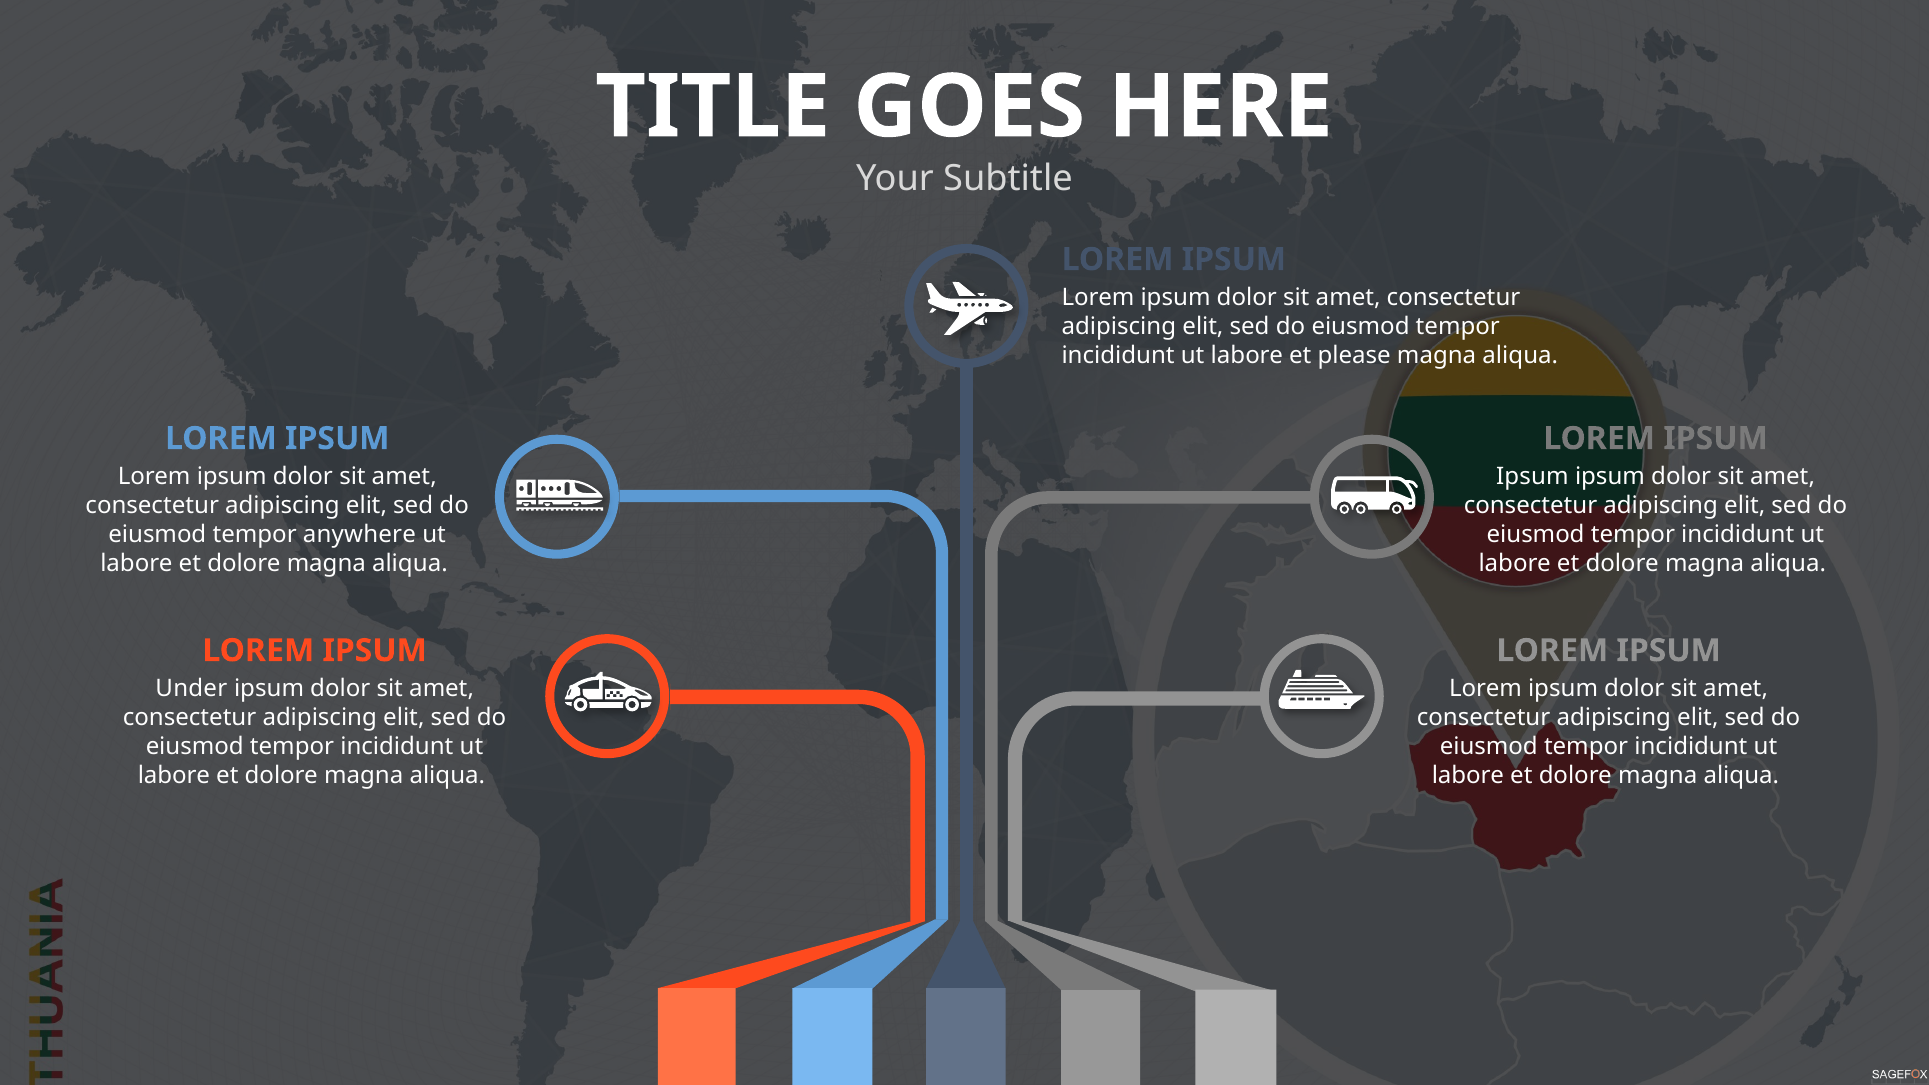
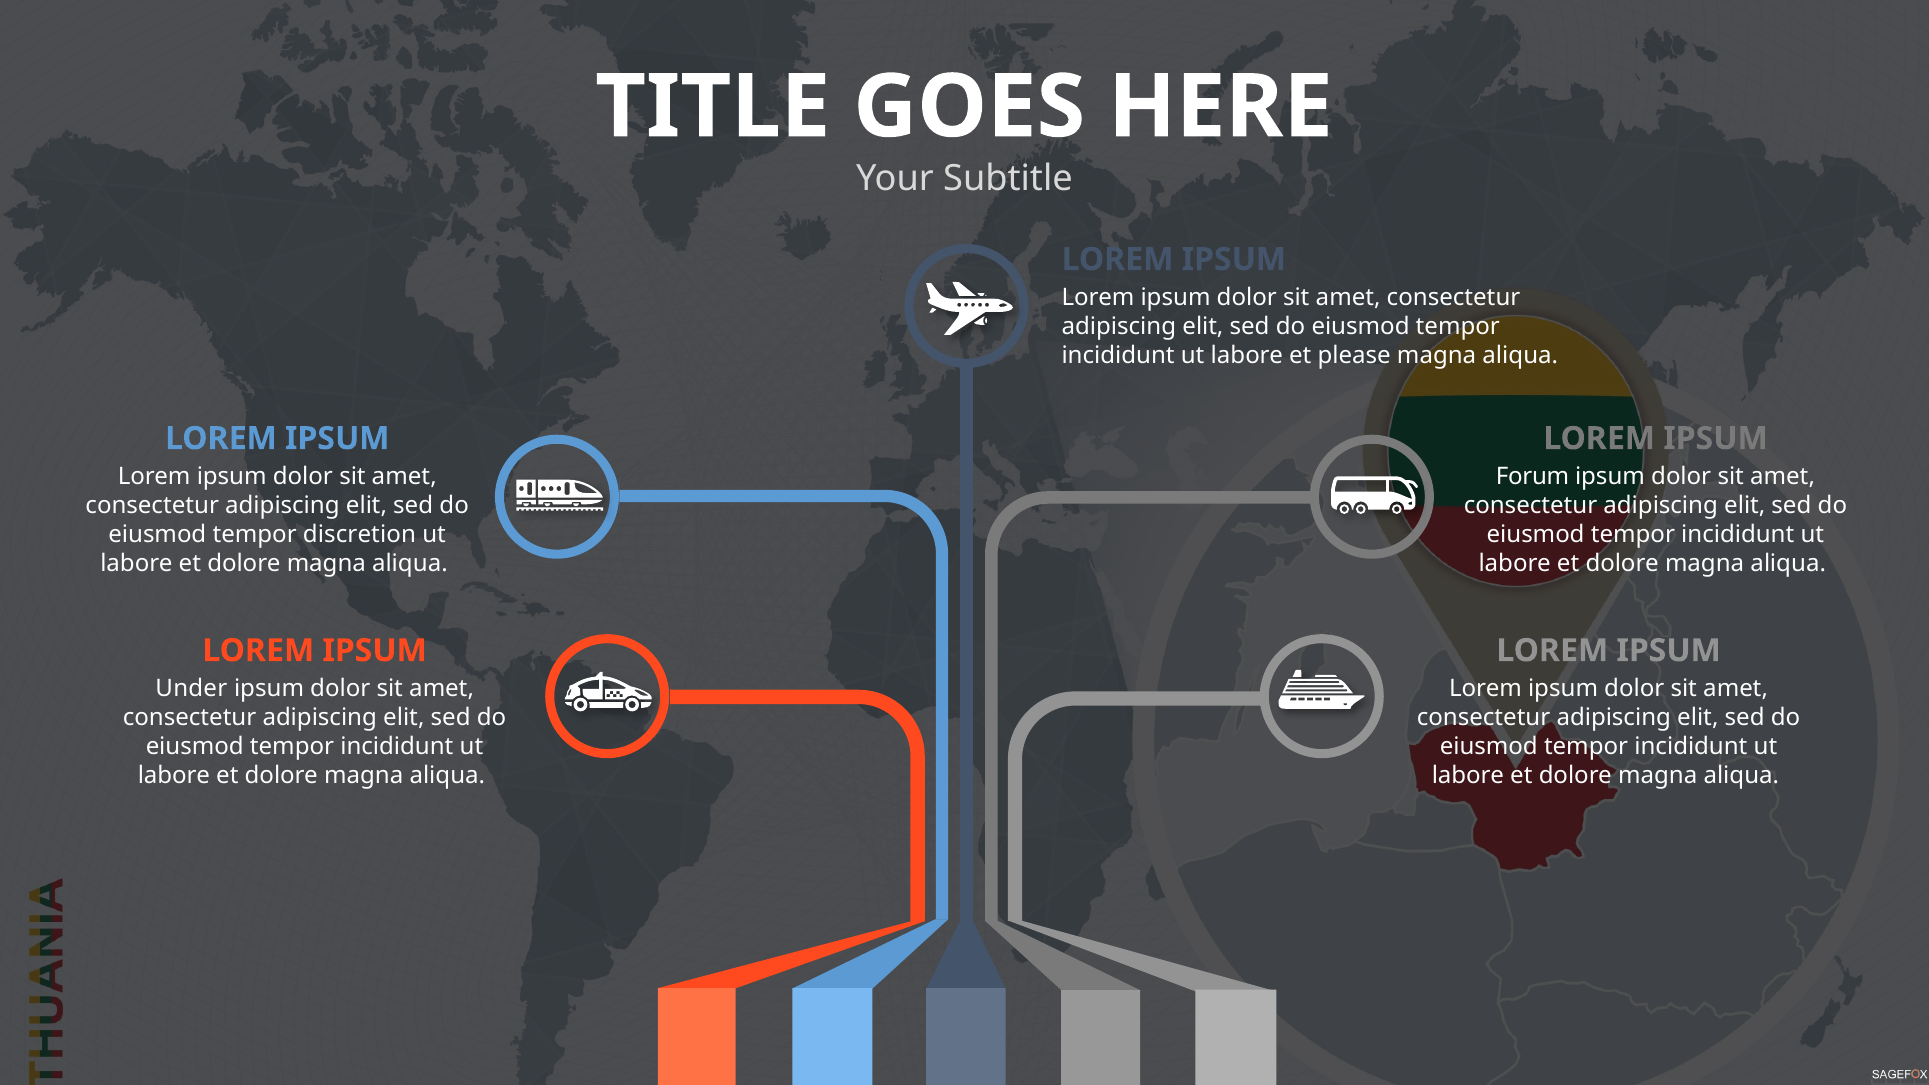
Ipsum at (1532, 477): Ipsum -> Forum
anywhere: anywhere -> discretion
